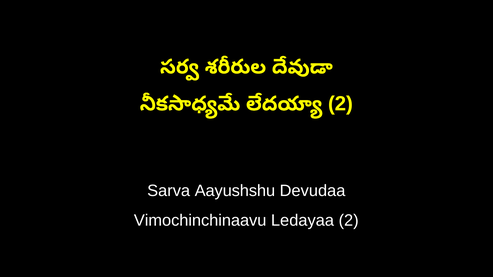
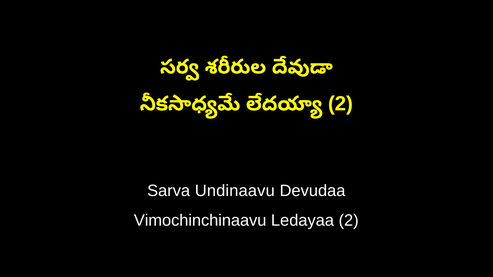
Aayushshu: Aayushshu -> Undinaavu
